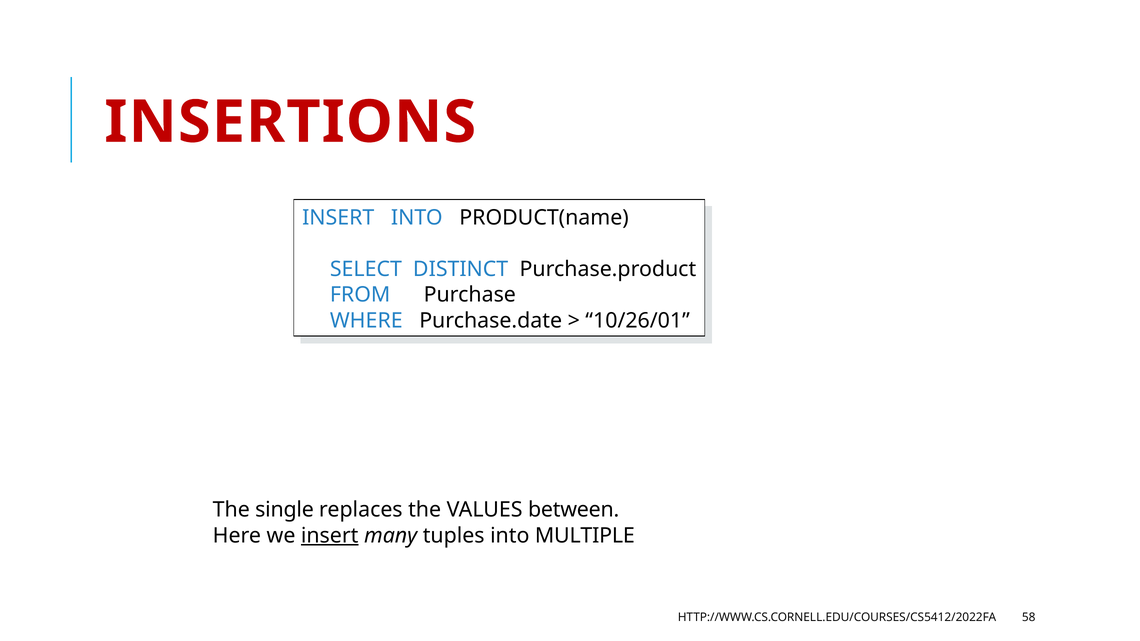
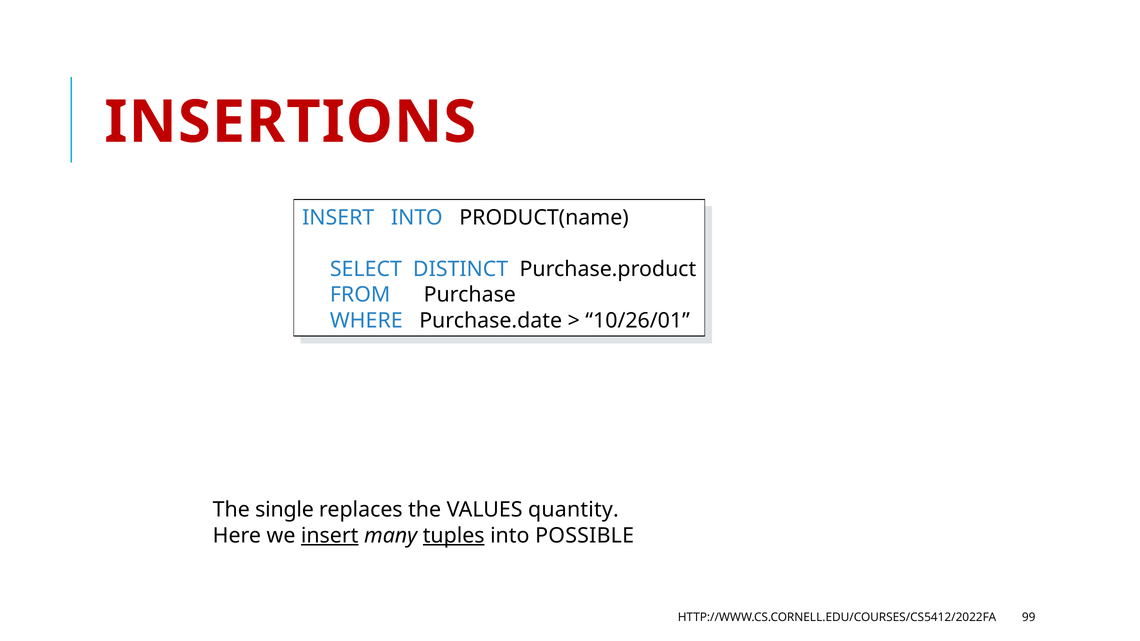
between: between -> quantity
tuples underline: none -> present
MULTIPLE: MULTIPLE -> POSSIBLE
58: 58 -> 99
